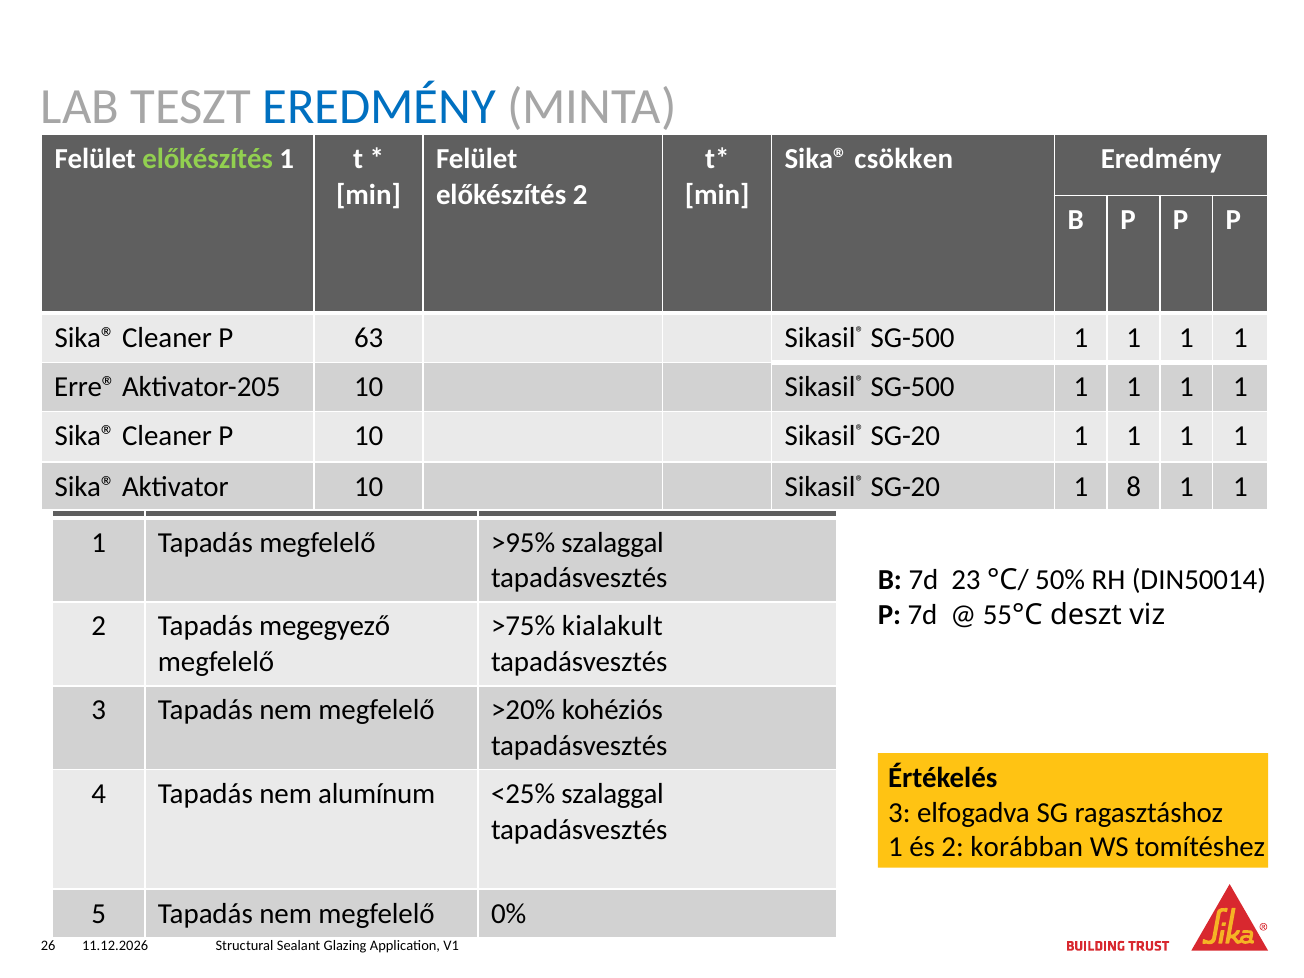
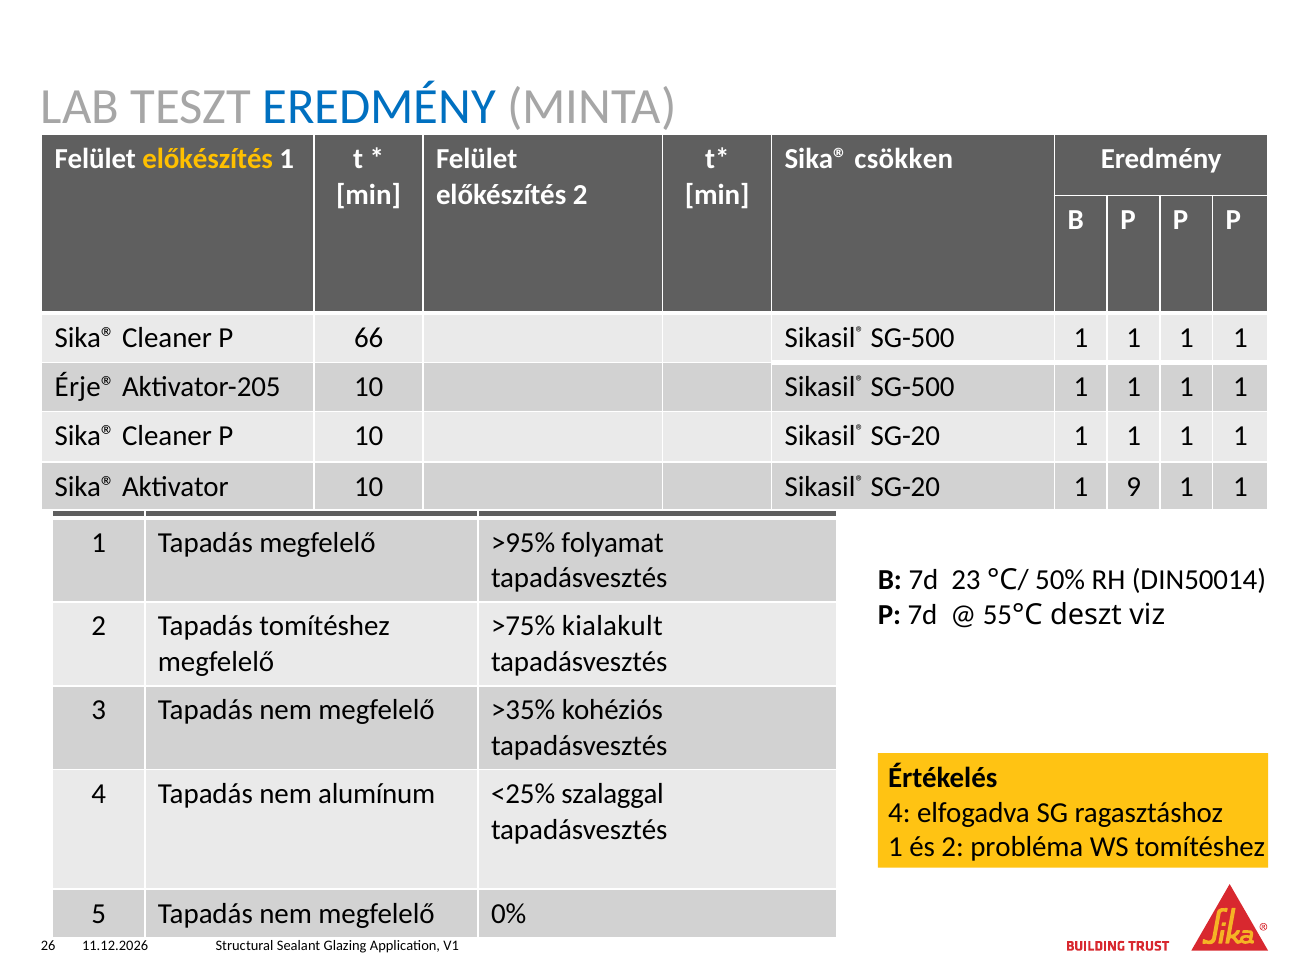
előkészítés at (208, 159) colour: light green -> yellow
63: 63 -> 66
Erre®: Erre® -> Érje®
8: 8 -> 9
>95% szalaggal: szalaggal -> folyamat
Tapadás megegyező: megegyező -> tomítéshez
>20%: >20% -> >35%
3 at (899, 813): 3 -> 4
korábban: korábban -> probléma
